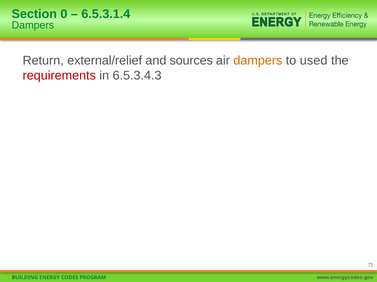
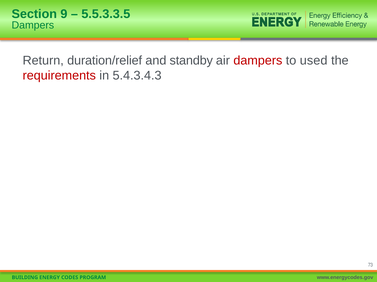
0: 0 -> 9
6.5.3.1.4: 6.5.3.1.4 -> 5.5.3.3.5
external/relief: external/relief -> duration/relief
sources: sources -> standby
dampers at (258, 61) colour: orange -> red
6.5.3.4.3: 6.5.3.4.3 -> 5.4.3.4.3
